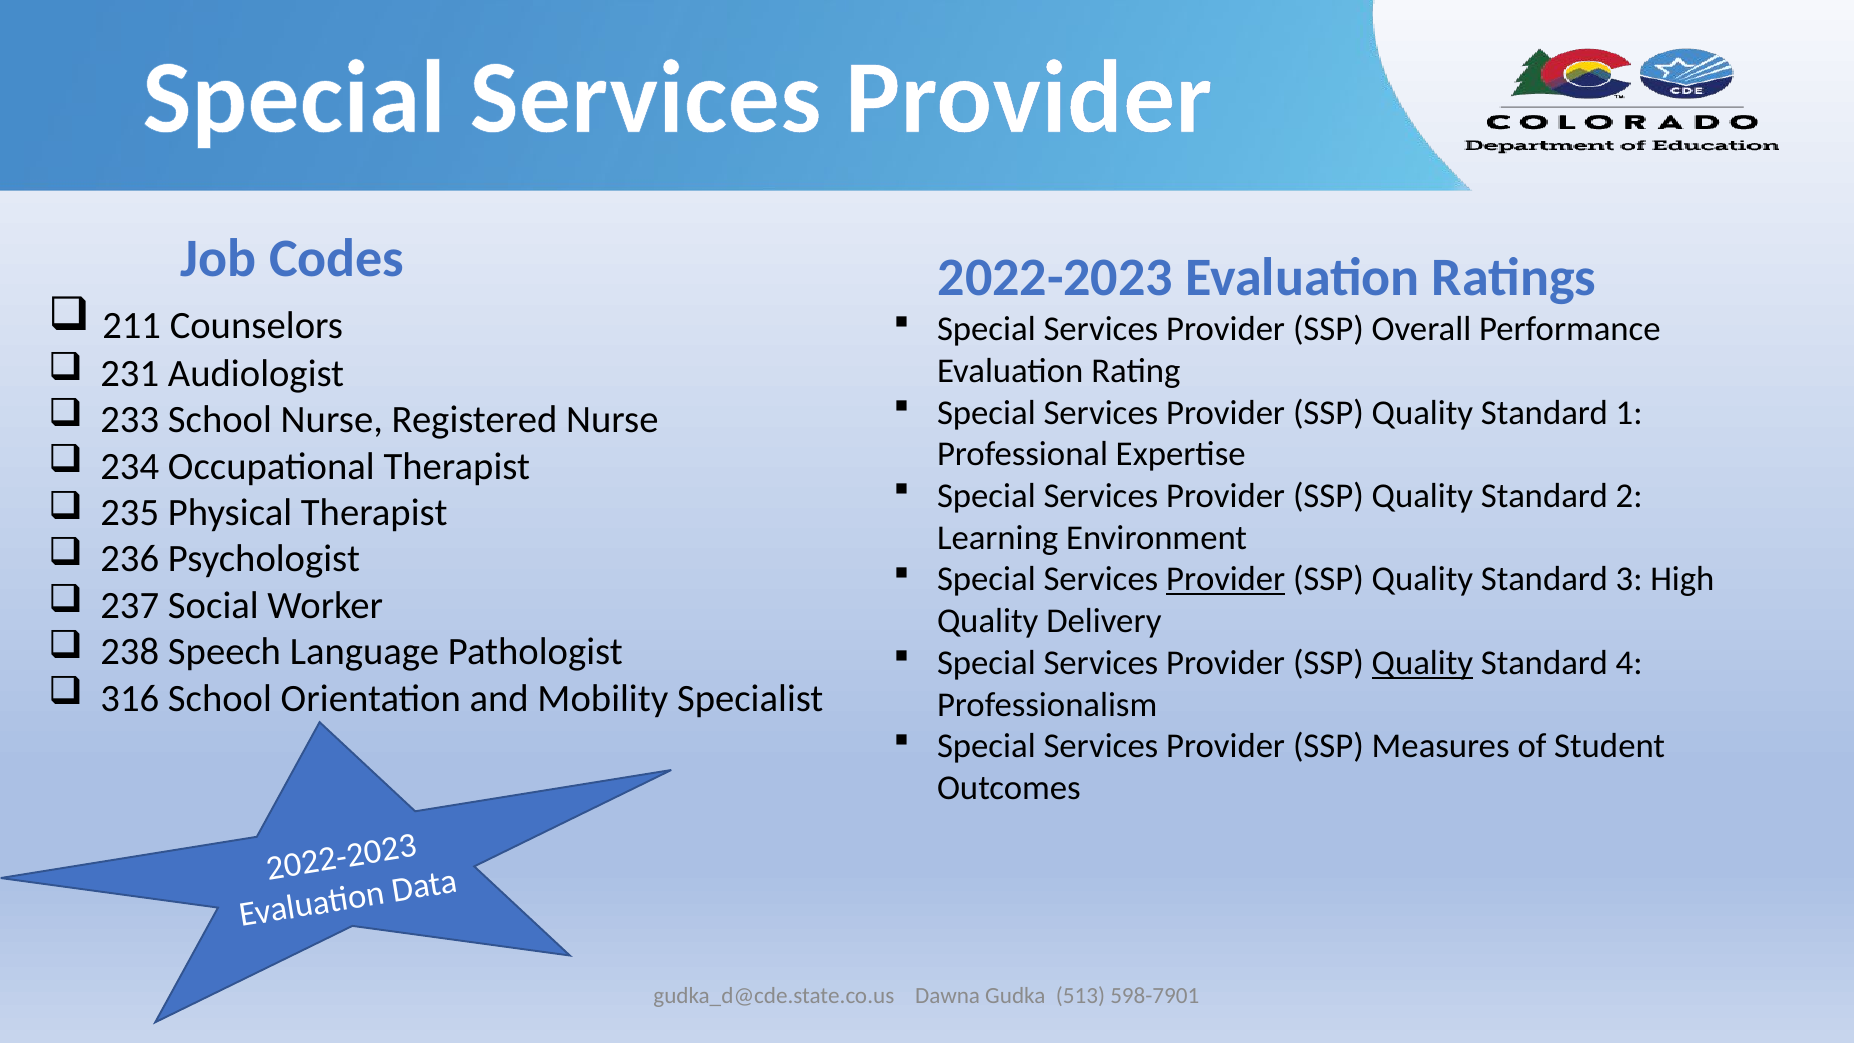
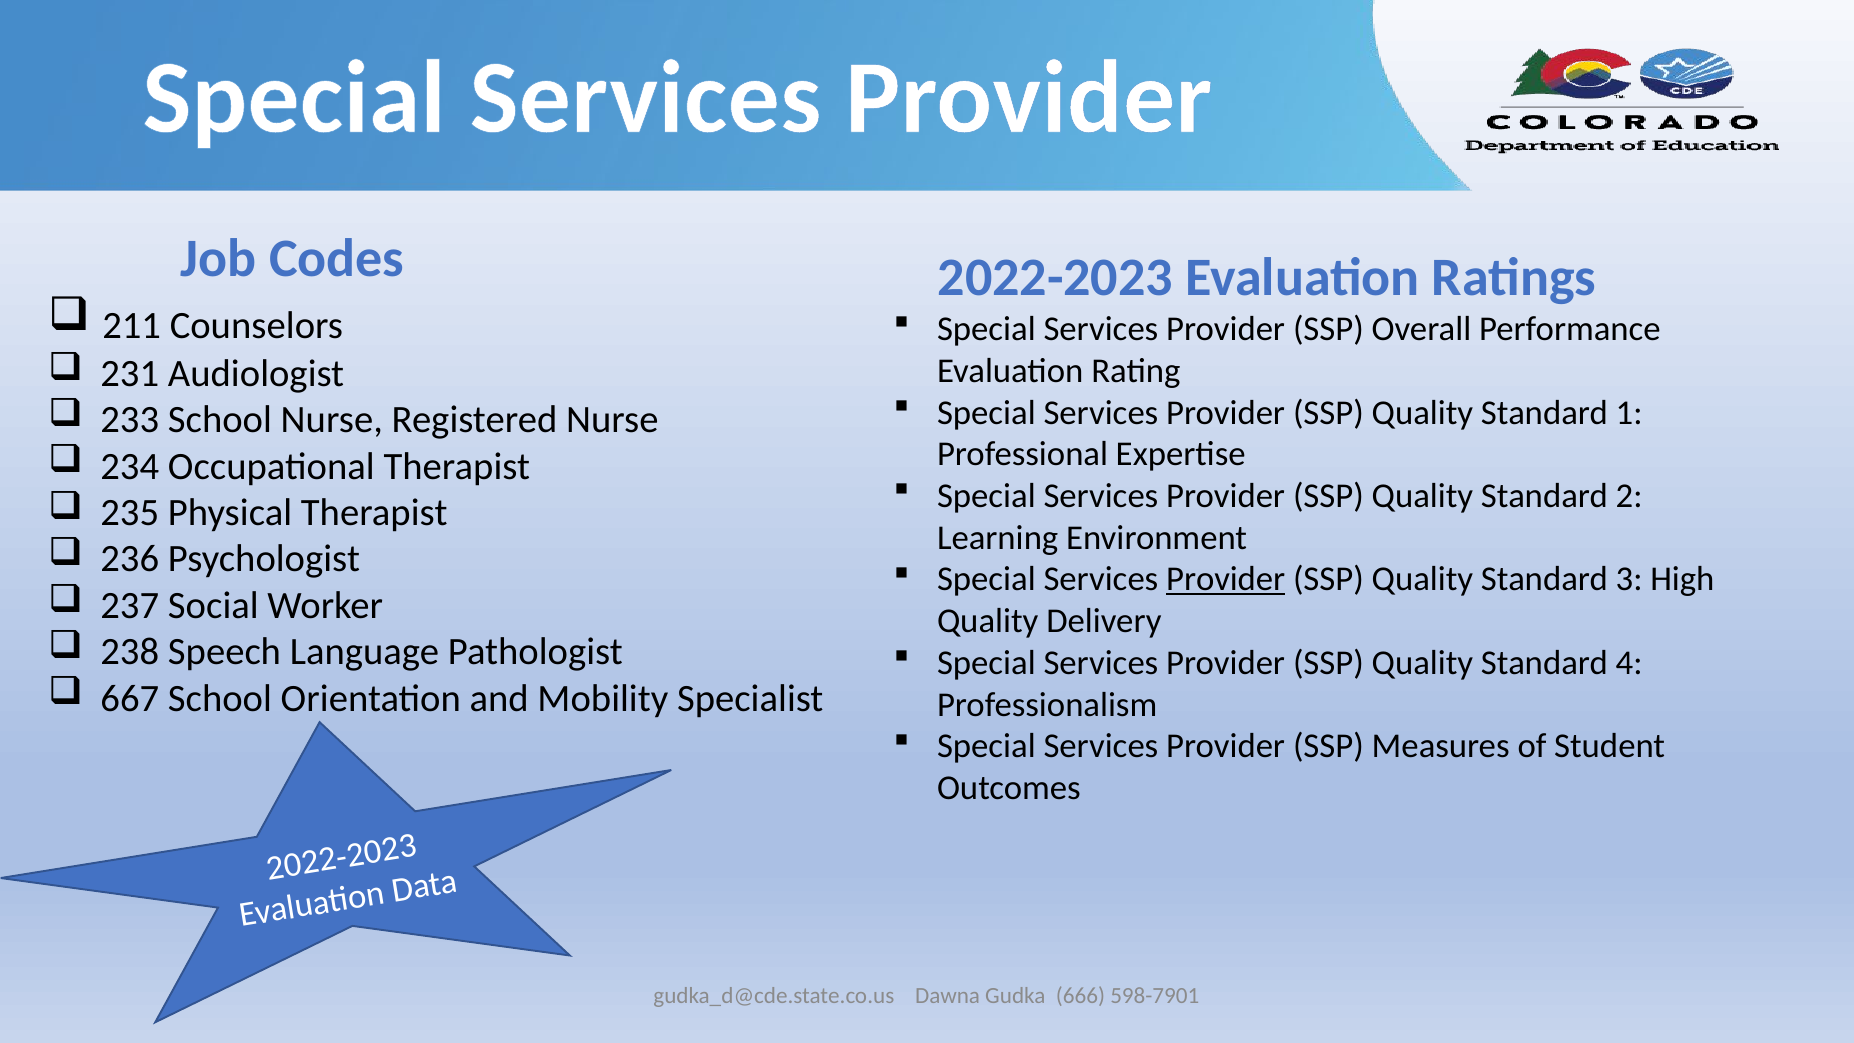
Quality at (1422, 663) underline: present -> none
316: 316 -> 667
513: 513 -> 666
